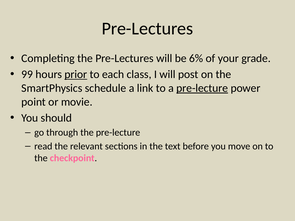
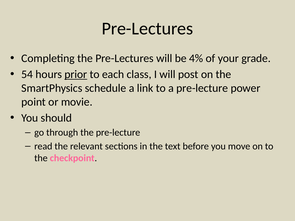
6%: 6% -> 4%
99: 99 -> 54
pre-lecture at (202, 88) underline: present -> none
